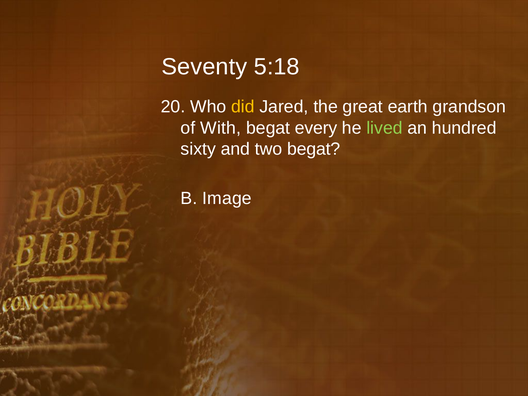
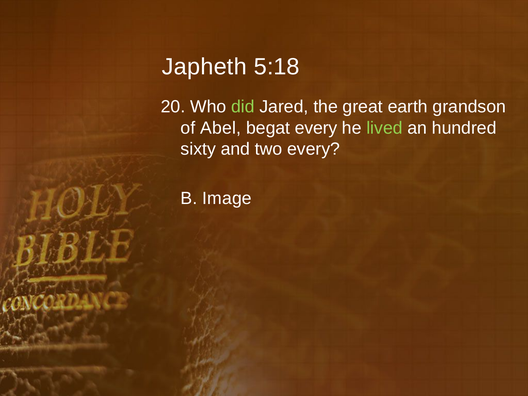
Seventy: Seventy -> Japheth
did colour: yellow -> light green
With: With -> Abel
two begat: begat -> every
